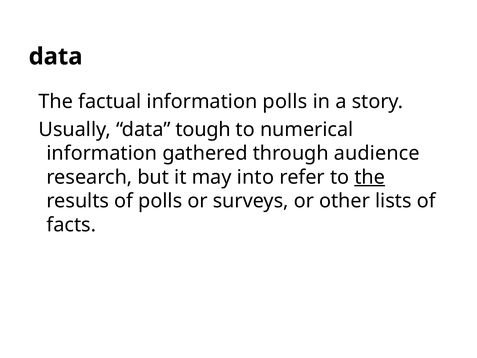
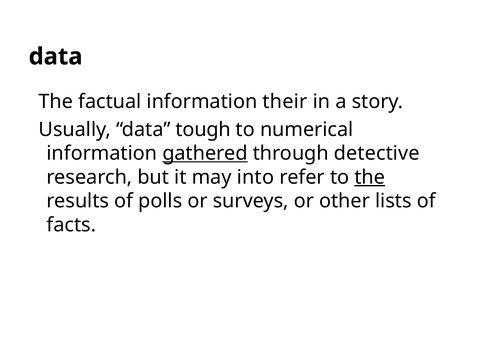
information polls: polls -> their
gathered underline: none -> present
audience: audience -> detective
